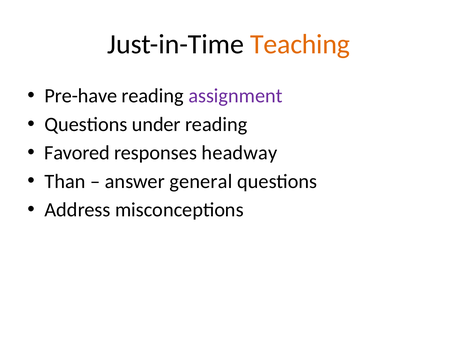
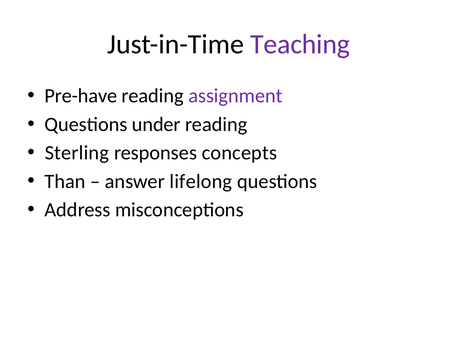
Teaching colour: orange -> purple
Favored: Favored -> Sterling
headway: headway -> concepts
general: general -> lifelong
